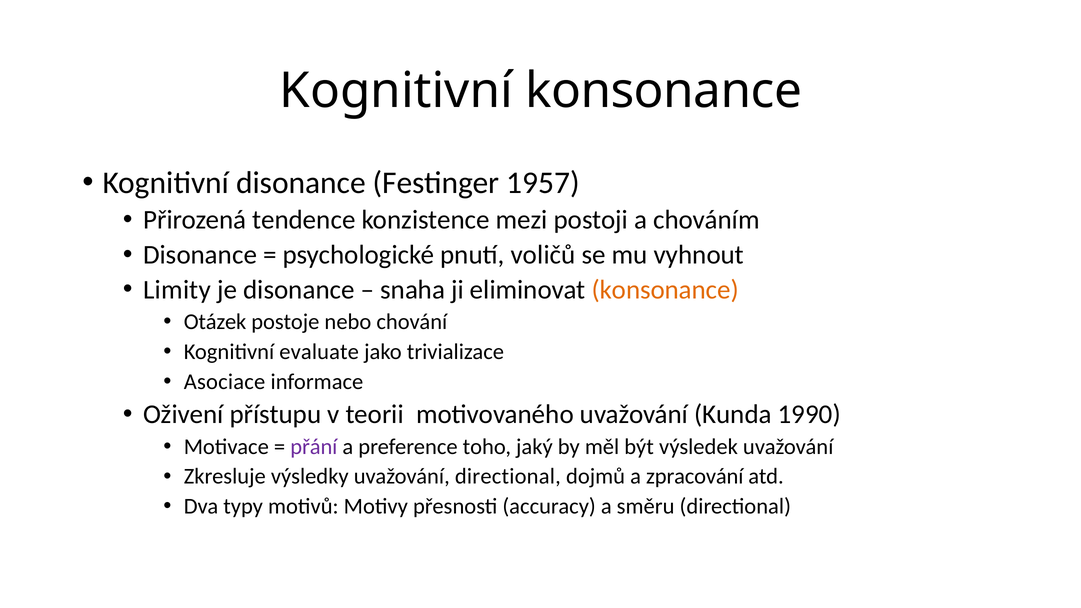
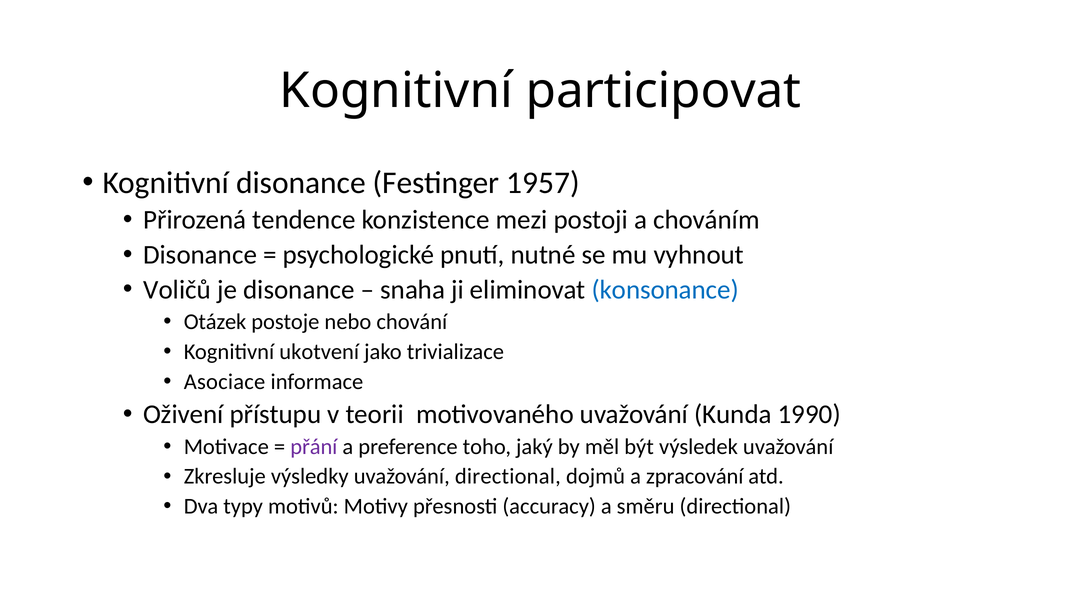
Kognitivní konsonance: konsonance -> participovat
voličů: voličů -> nutné
Limity: Limity -> Voličů
konsonance at (665, 290) colour: orange -> blue
evaluate: evaluate -> ukotvení
